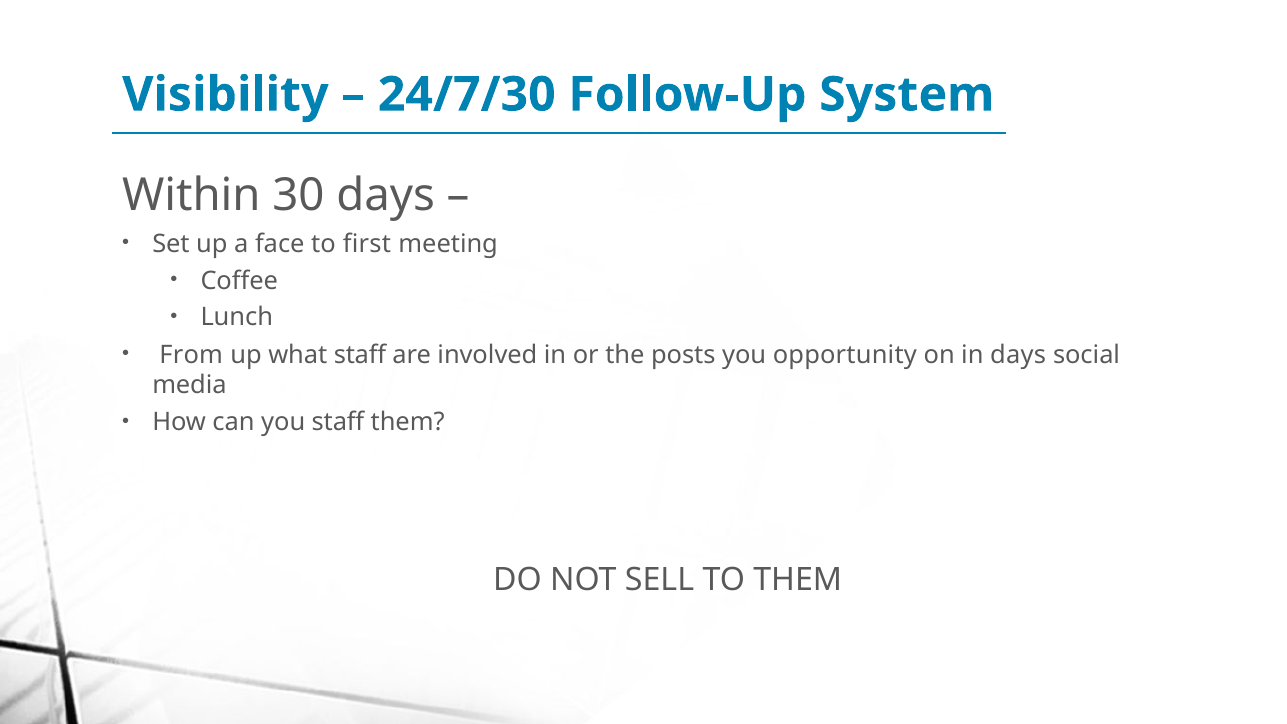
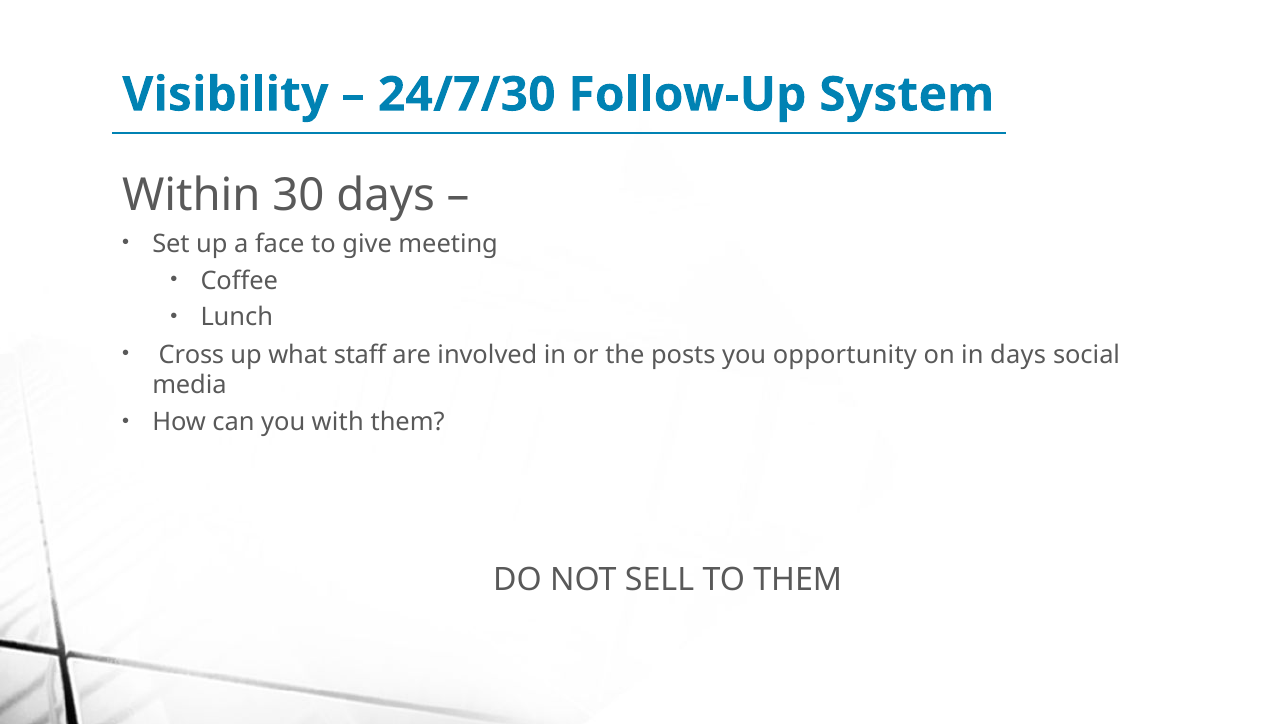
first: first -> give
From: From -> Cross
you staff: staff -> with
